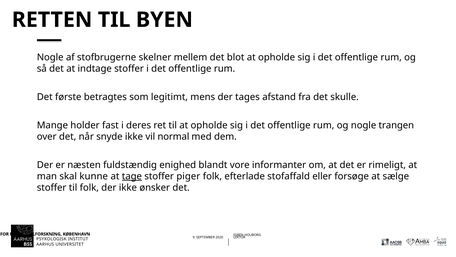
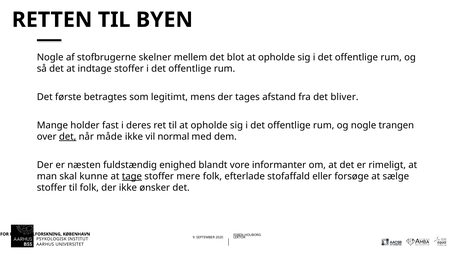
skulle: skulle -> bliver
det at (68, 136) underline: none -> present
snyde: snyde -> måde
piger: piger -> mere
